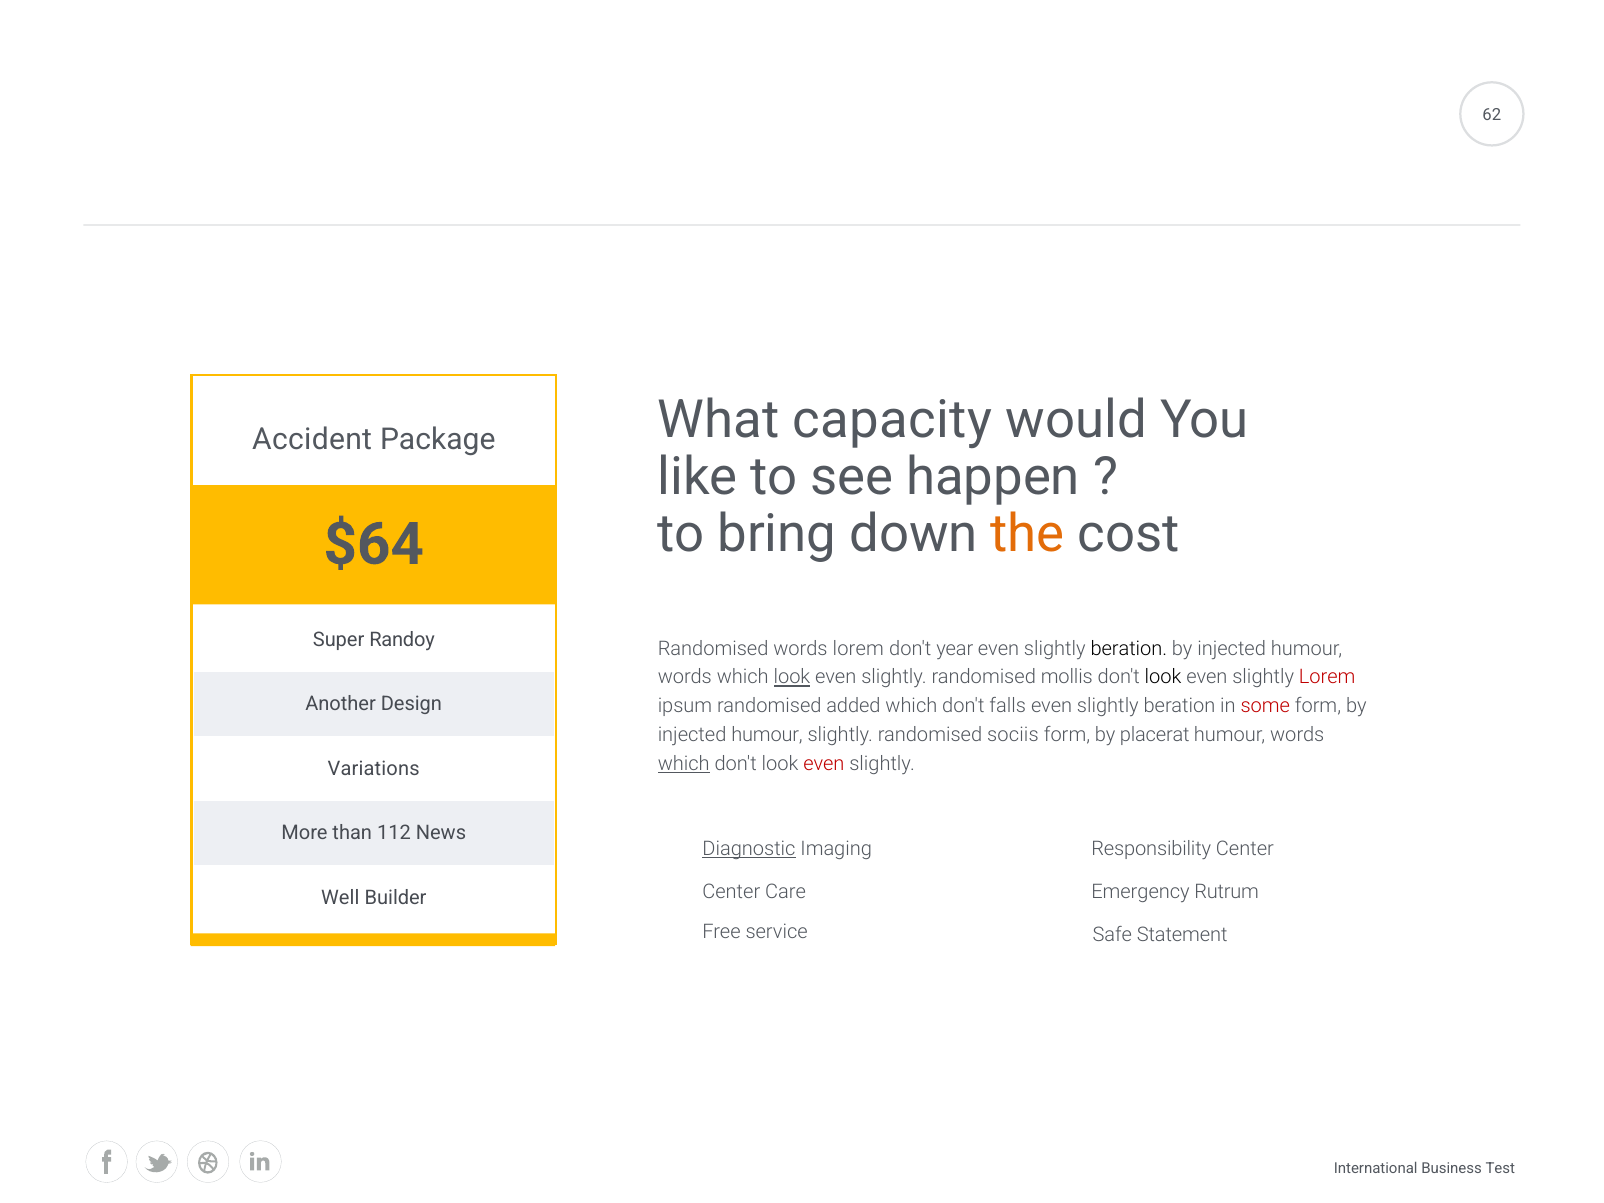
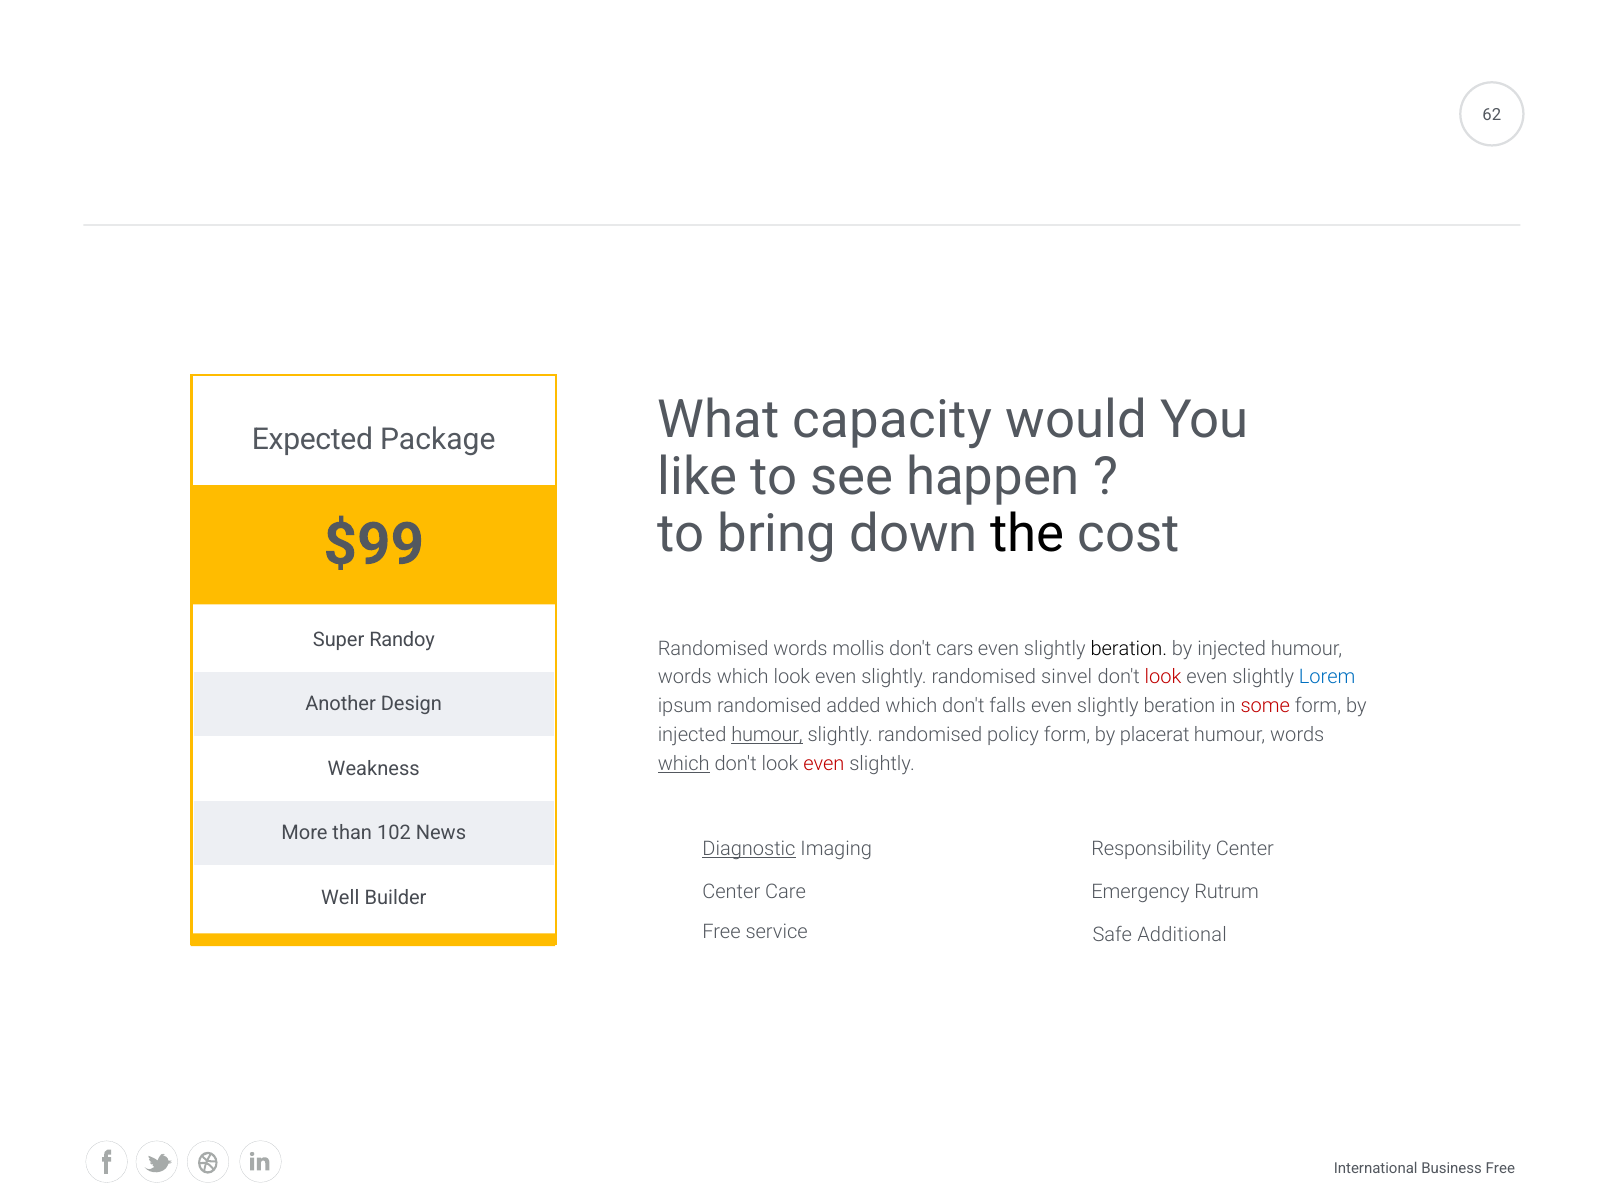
Accident: Accident -> Expected
the colour: orange -> black
$64: $64 -> $99
words lorem: lorem -> mollis
year: year -> cars
look at (792, 677) underline: present -> none
mollis: mollis -> sinvel
look at (1163, 677) colour: black -> red
Lorem at (1327, 677) colour: red -> blue
humour at (767, 735) underline: none -> present
sociis: sociis -> policy
Variations: Variations -> Weakness
112: 112 -> 102
Statement: Statement -> Additional
Business Test: Test -> Free
